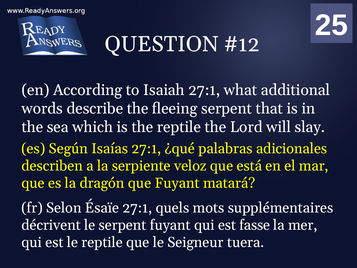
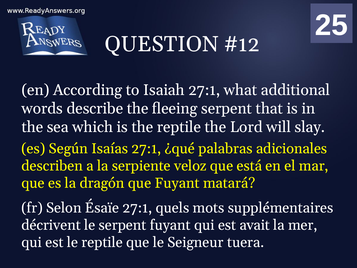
fasse: fasse -> avait
